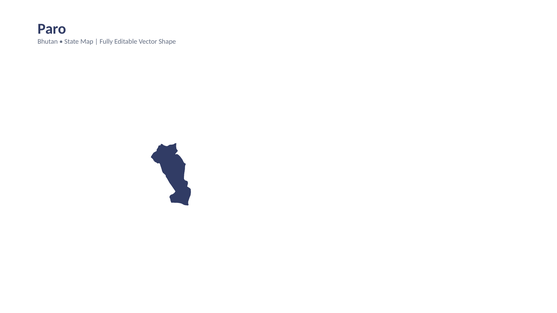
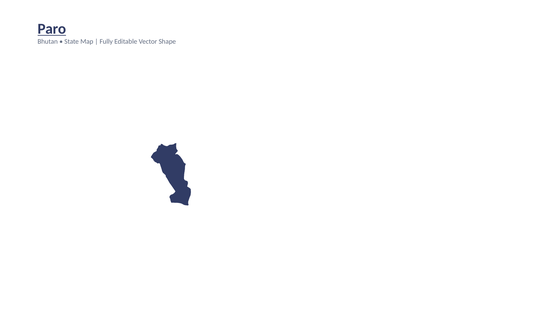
Paro underline: none -> present
